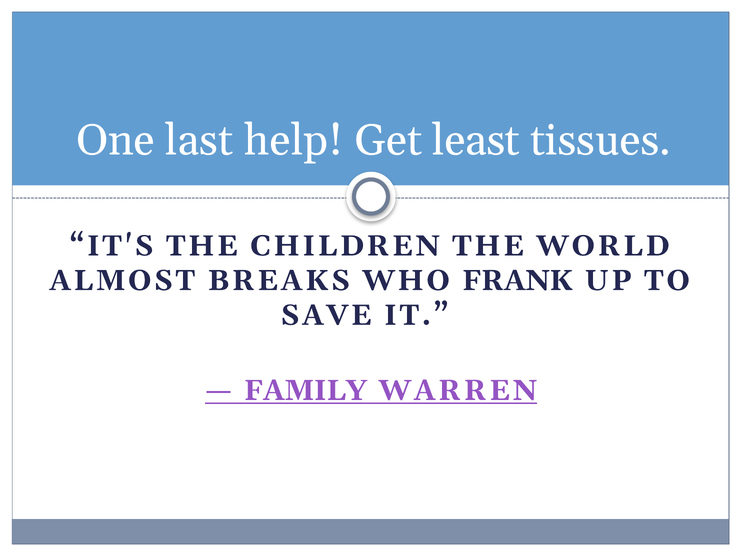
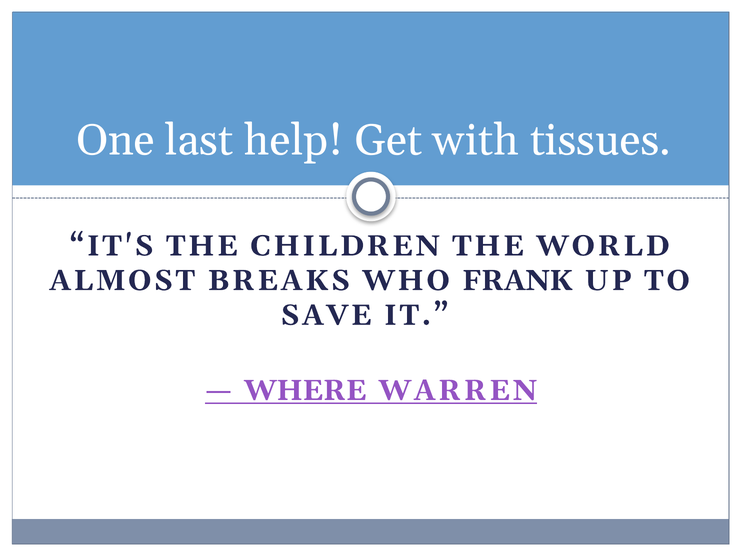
least: least -> with
FAMILY: FAMILY -> WHERE
